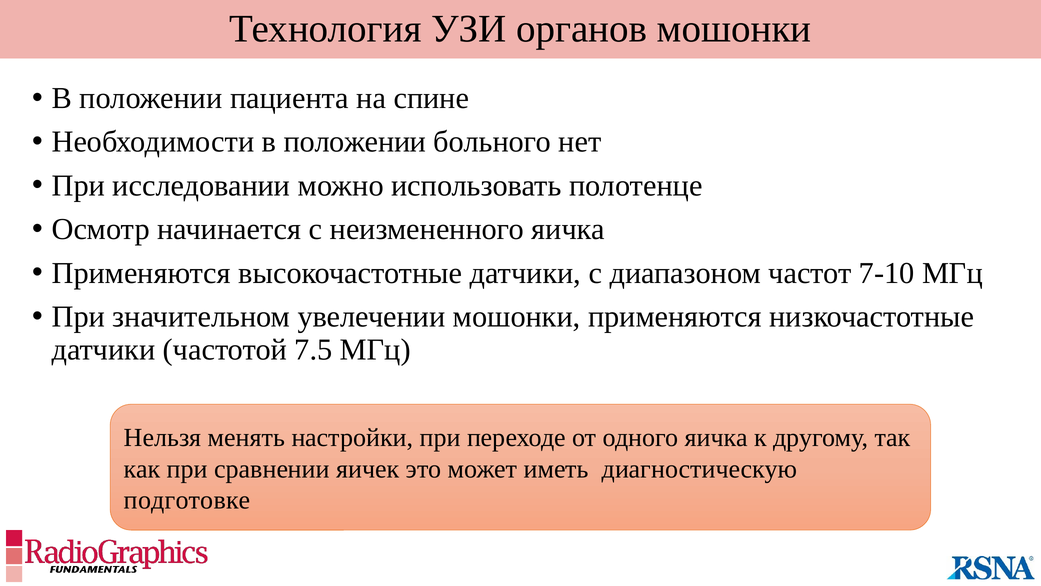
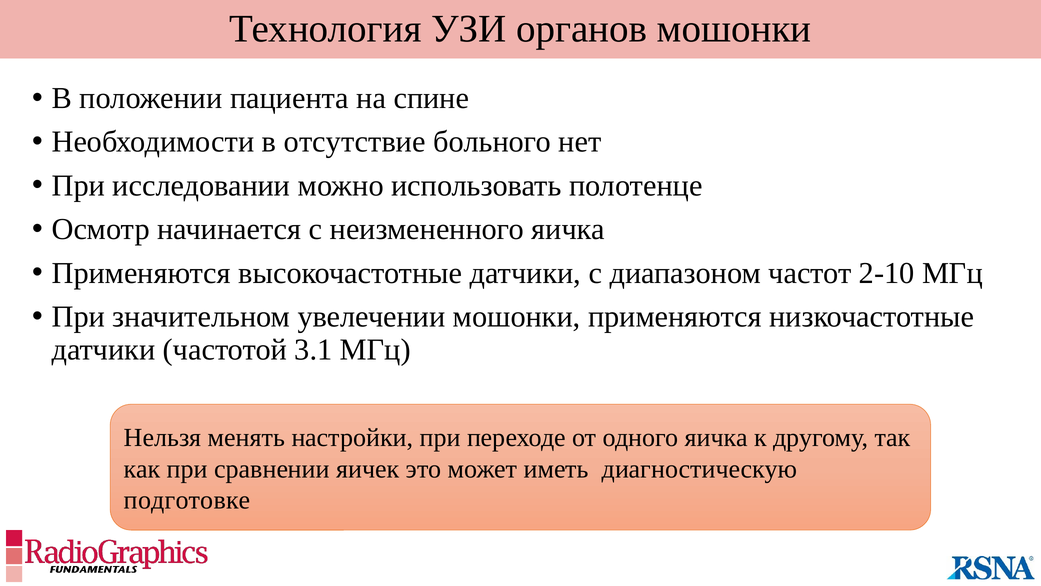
Необходимости в положении: положении -> отсутствие
7-10: 7-10 -> 2-10
7.5: 7.5 -> 3.1
